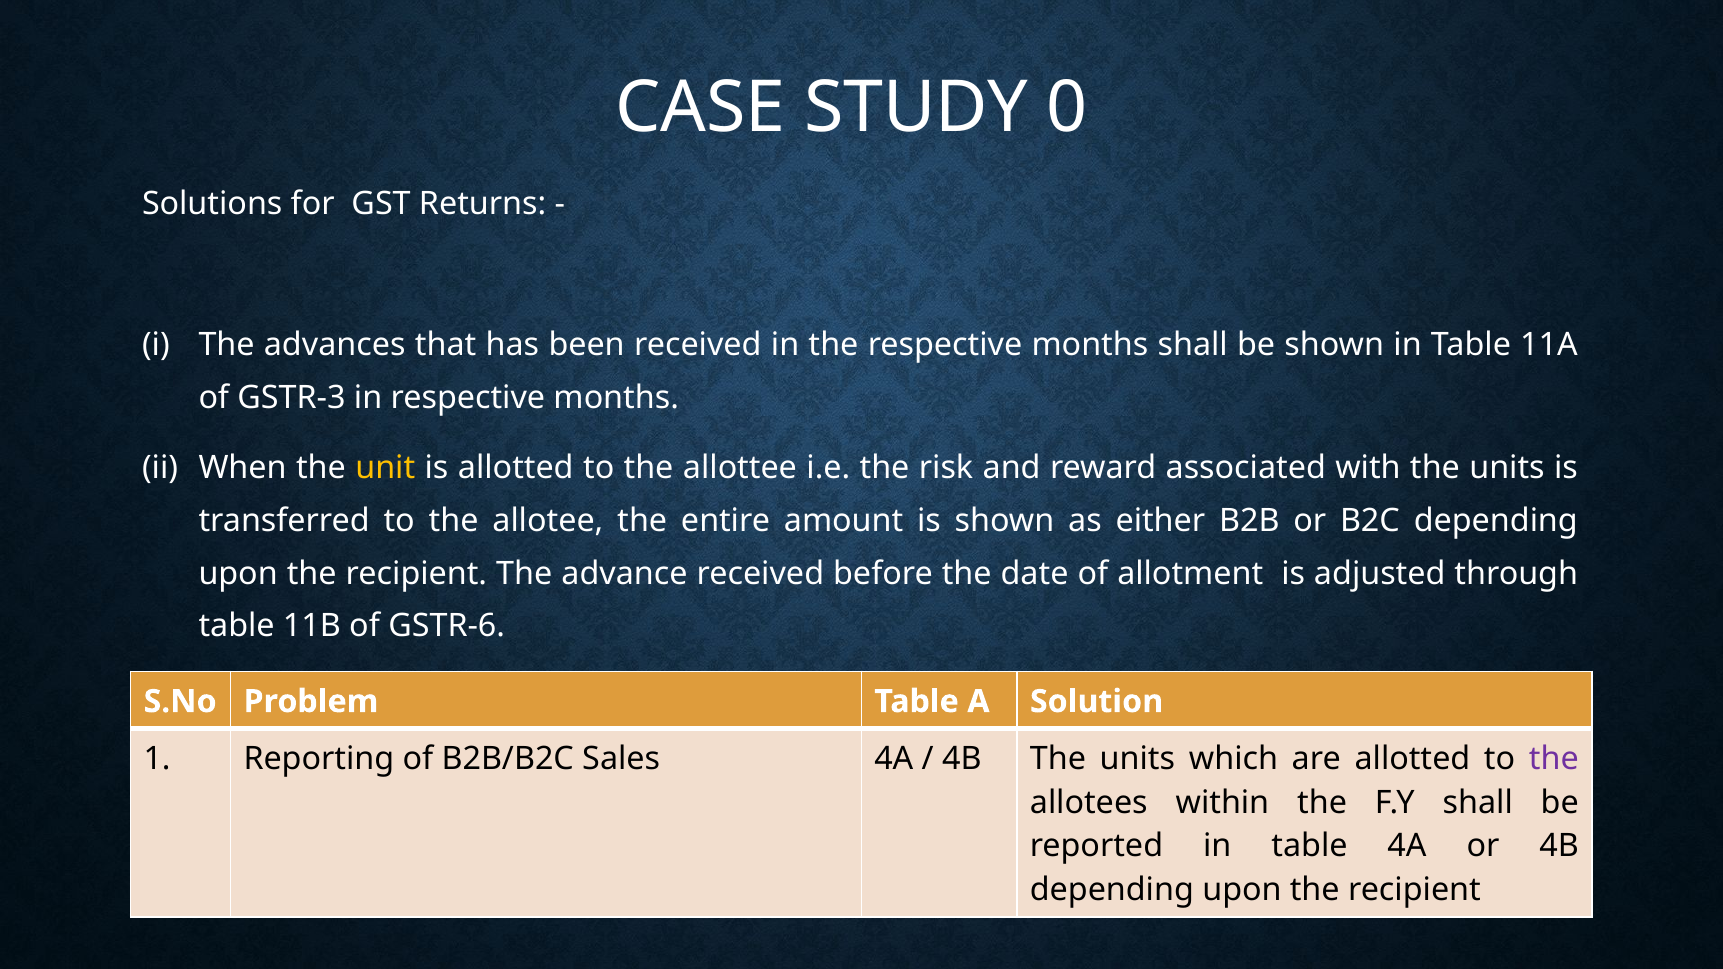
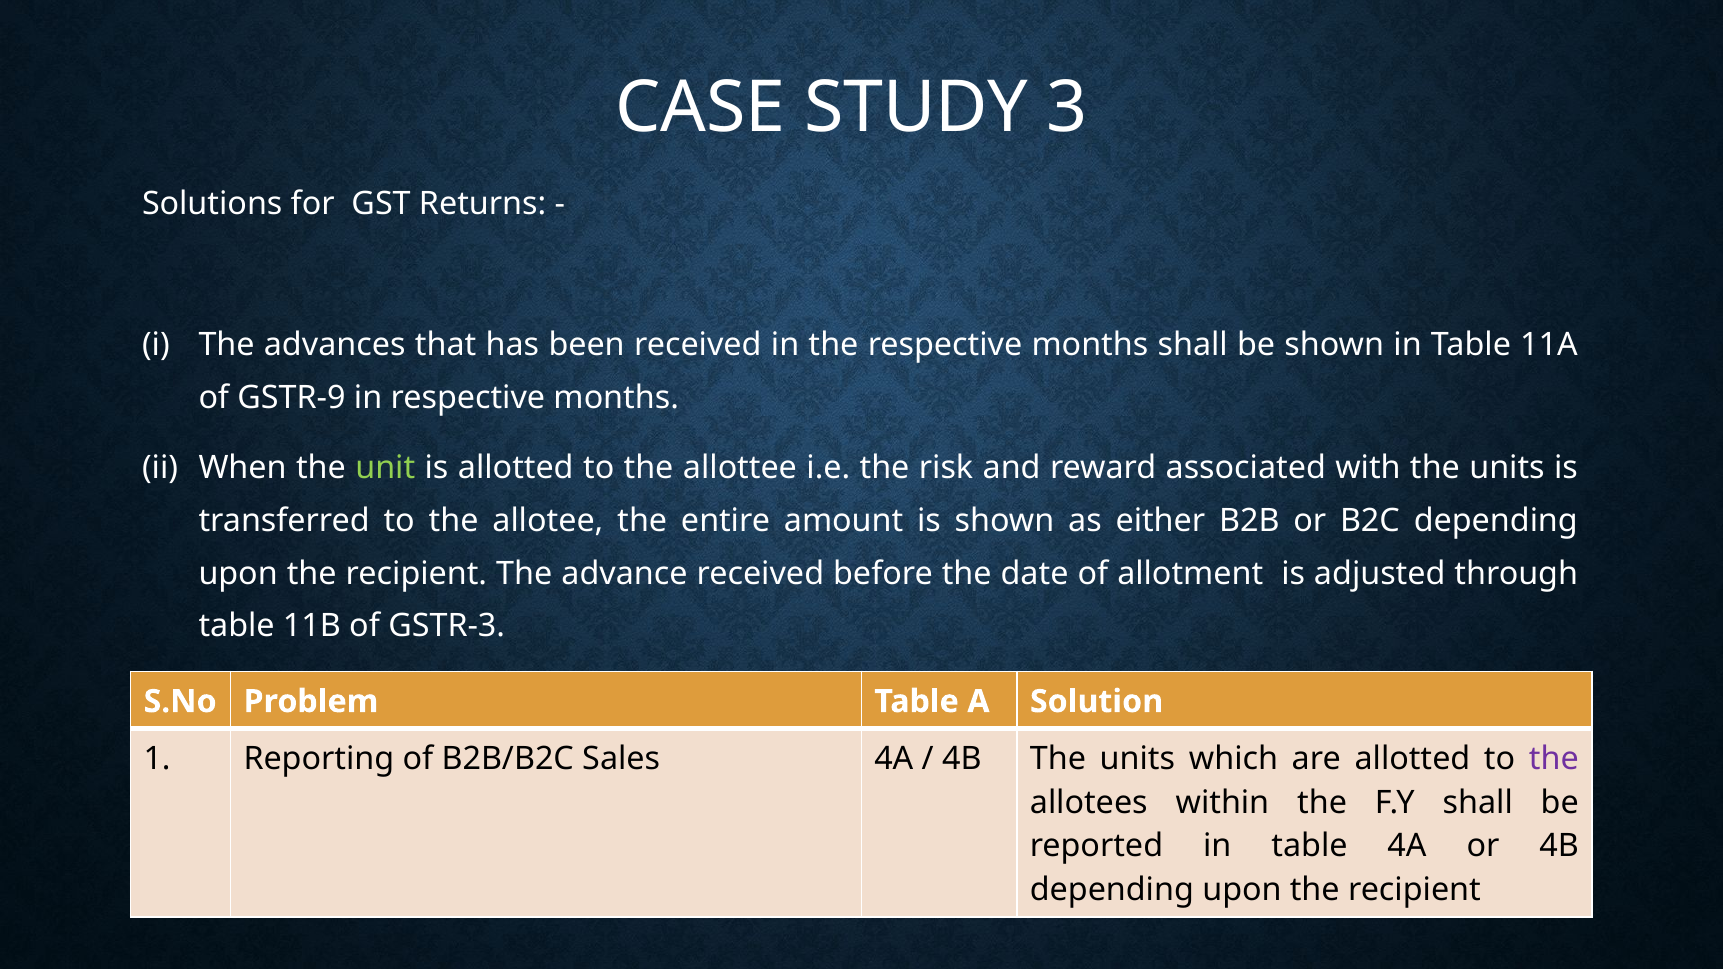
0: 0 -> 3
GSTR-3: GSTR-3 -> GSTR-9
unit colour: yellow -> light green
GSTR-6: GSTR-6 -> GSTR-3
